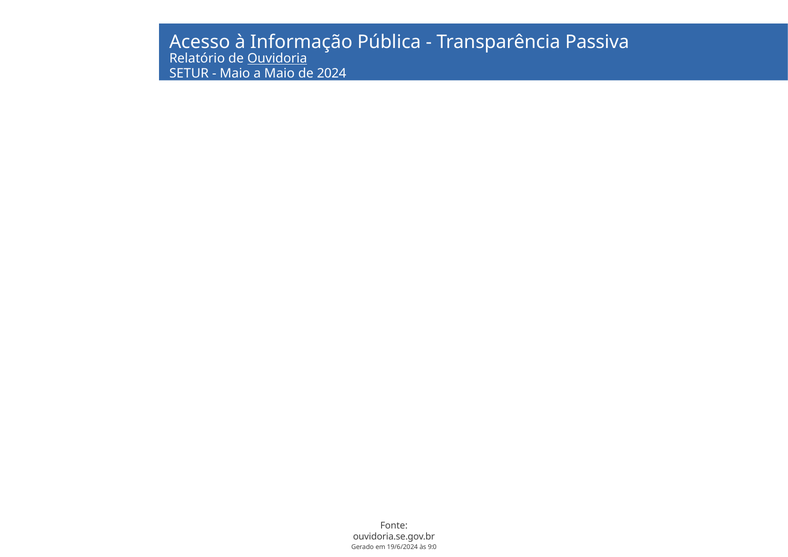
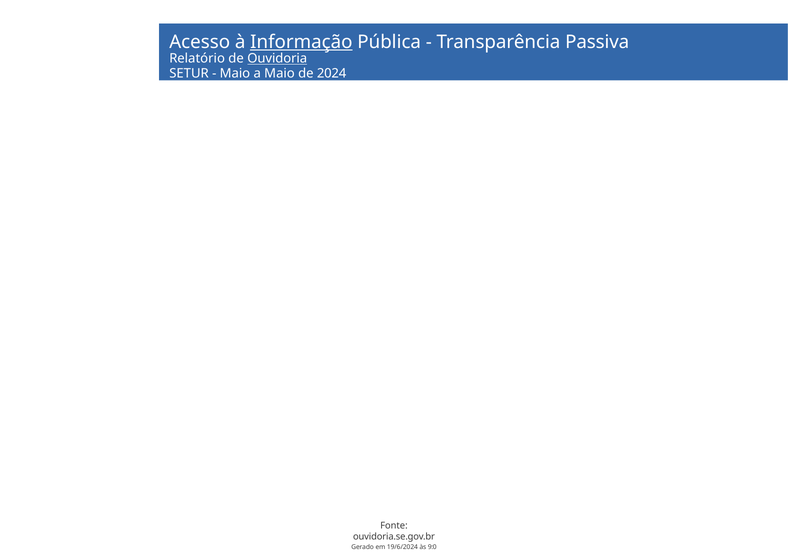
Informação underline: none -> present
